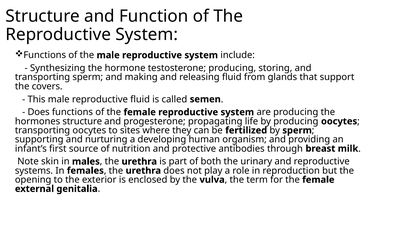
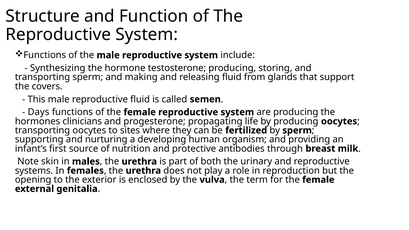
Does at (39, 112): Does -> Days
hormones structure: structure -> clinicians
